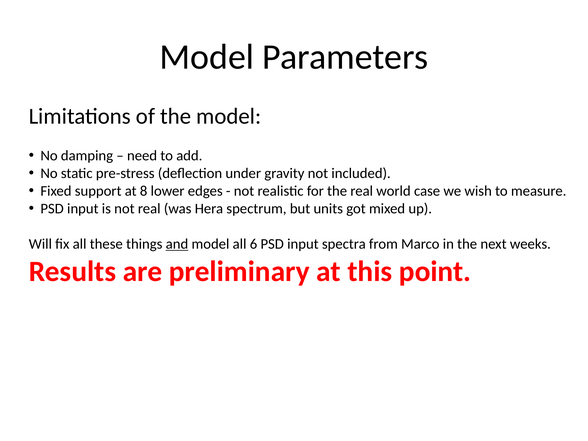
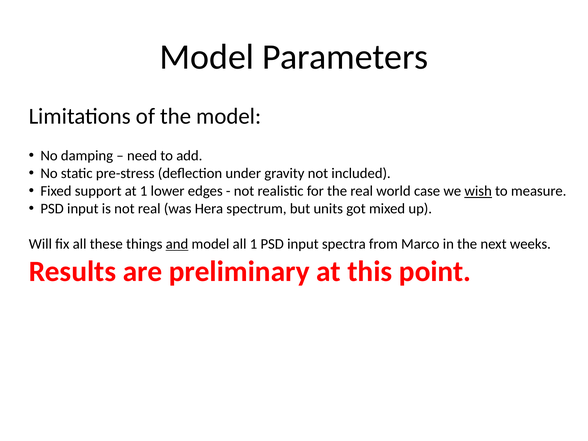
at 8: 8 -> 1
wish underline: none -> present
all 6: 6 -> 1
